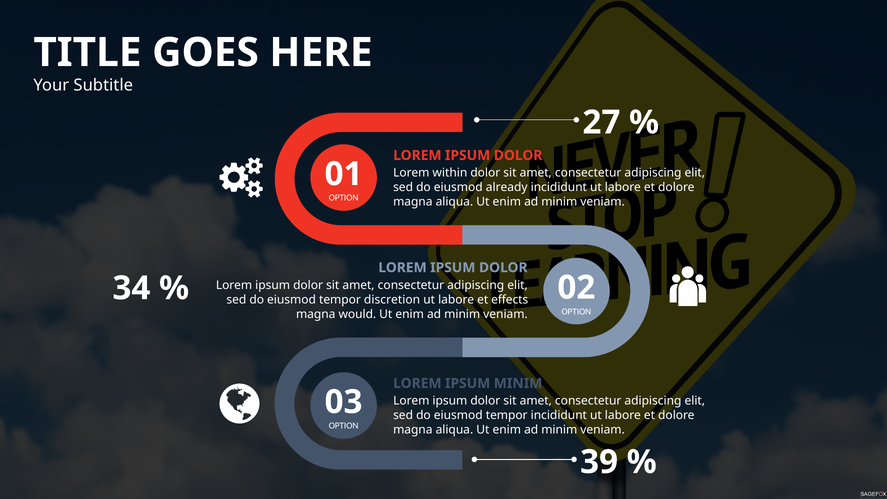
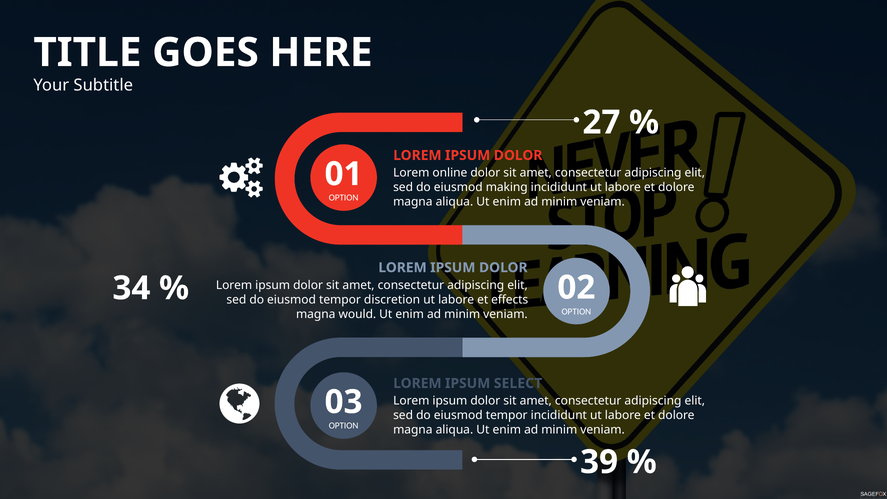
within: within -> online
already: already -> making
IPSUM MINIM: MINIM -> SELECT
